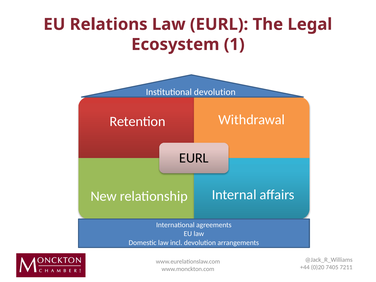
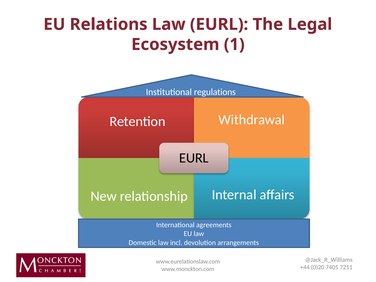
Institutional devolution: devolution -> regulations
